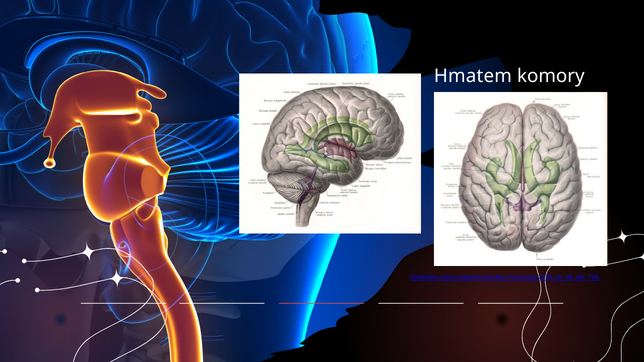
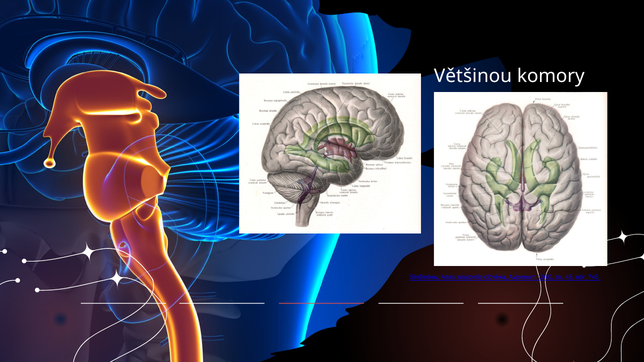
Hmatem: Hmatem -> Většinou
